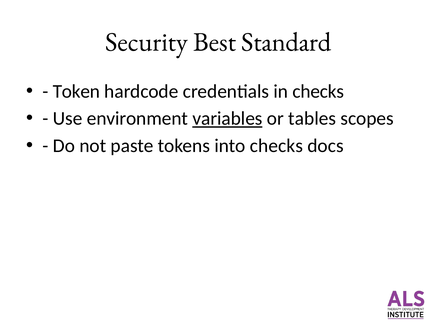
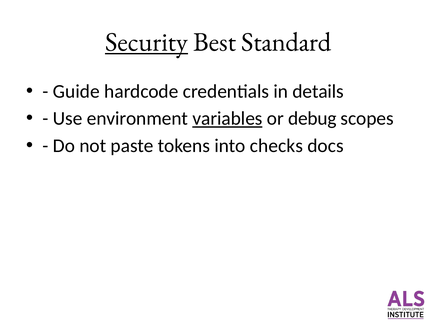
Security underline: none -> present
Token: Token -> Guide
in checks: checks -> details
tables: tables -> debug
